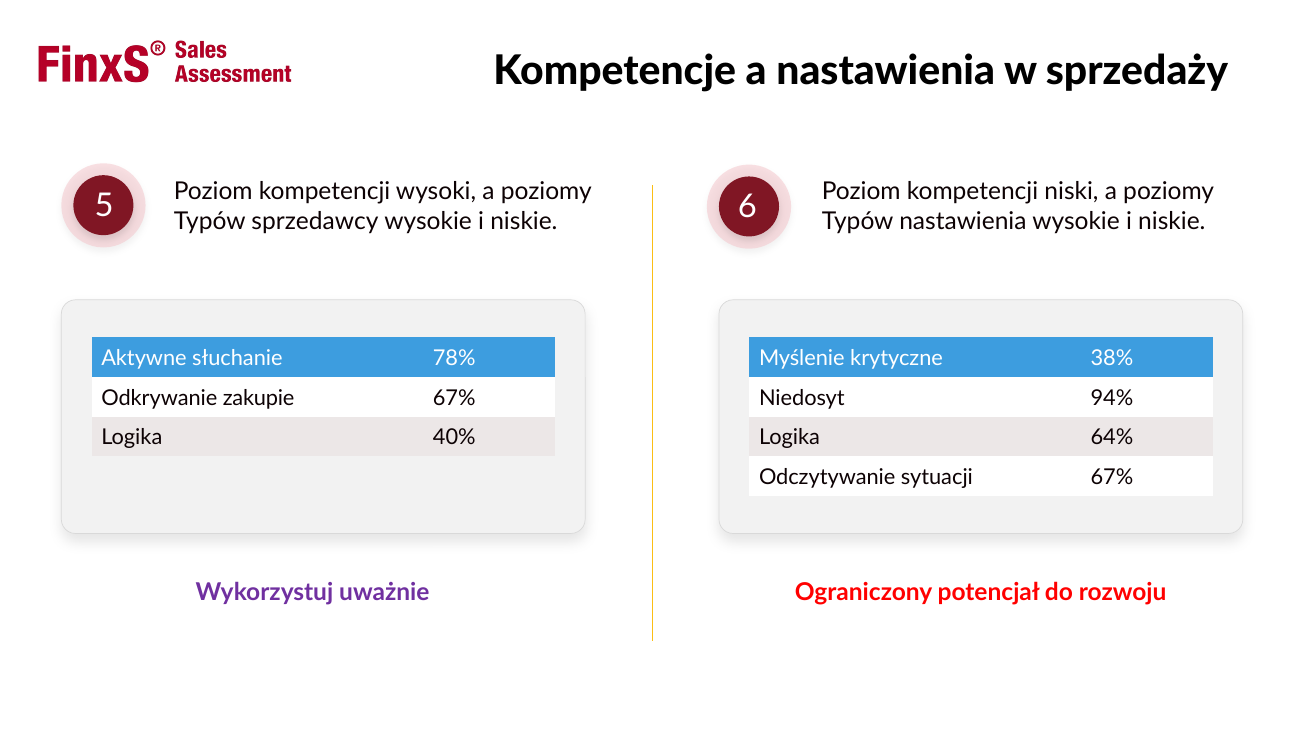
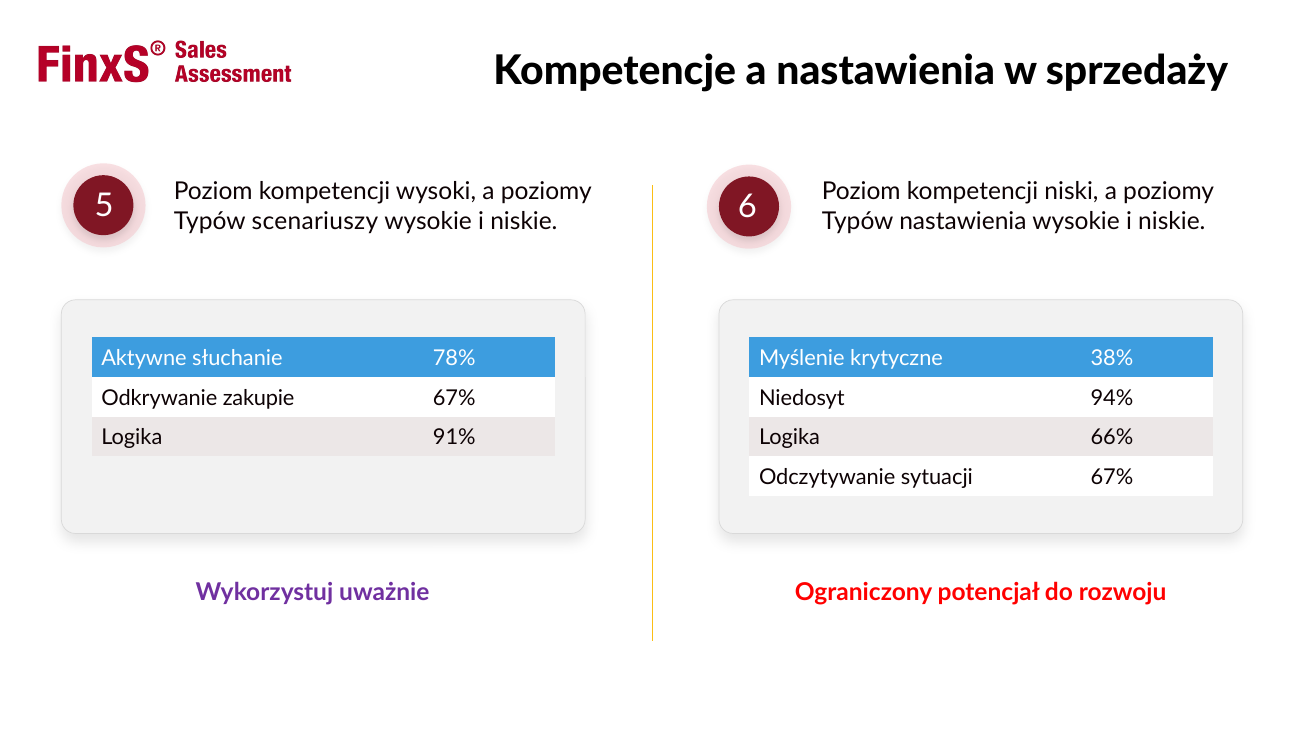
sprzedawcy: sprzedawcy -> scenariuszy
40%: 40% -> 91%
64%: 64% -> 66%
